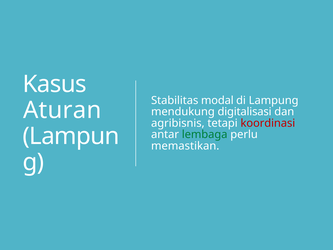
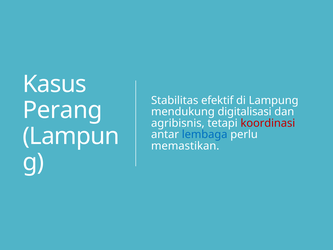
modal: modal -> efektif
Aturan: Aturan -> Perang
lembaga colour: green -> blue
